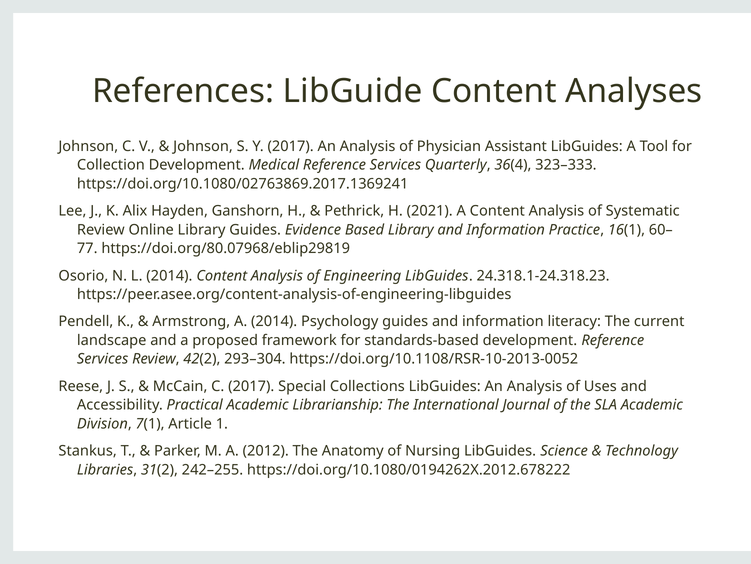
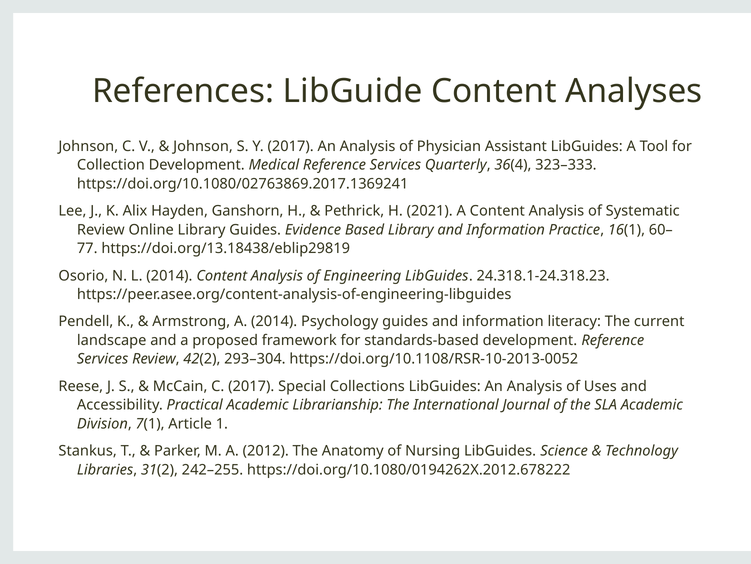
https://doi.org/80.07968/eblip29819: https://doi.org/80.07968/eblip29819 -> https://doi.org/13.18438/eblip29819
